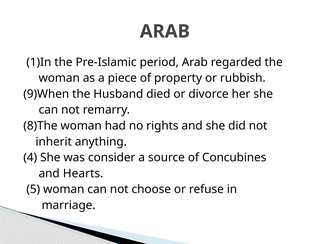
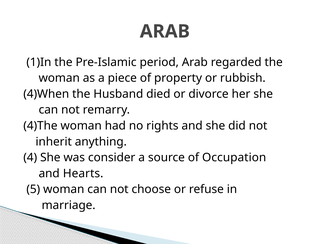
9)When: 9)When -> 4)When
8)The: 8)The -> 4)The
Concubines: Concubines -> Occupation
